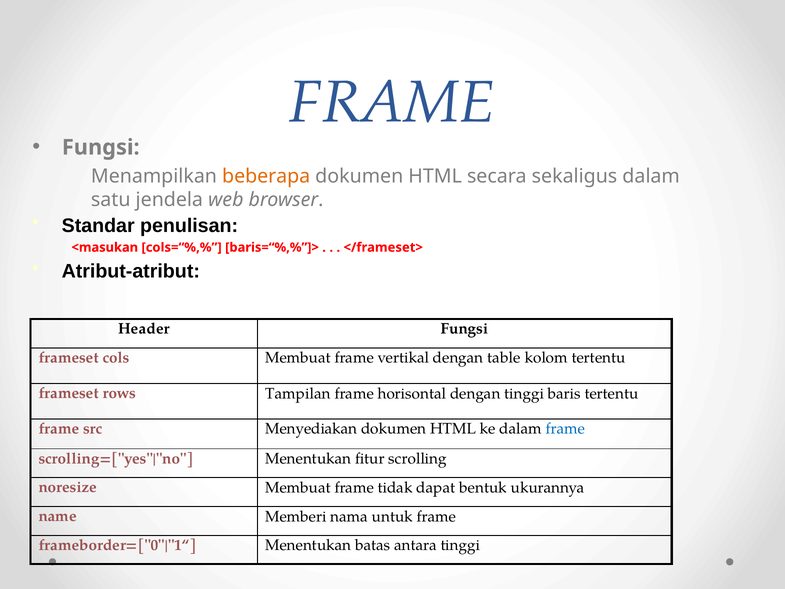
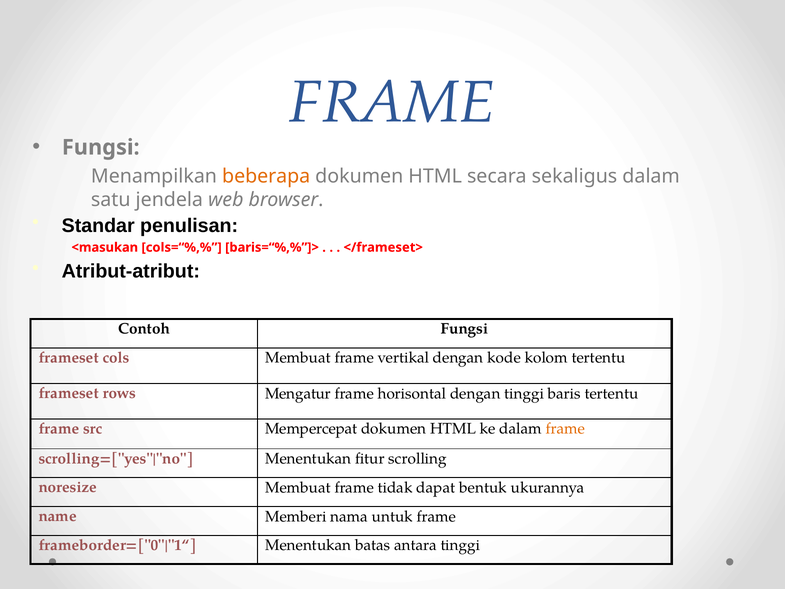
Header: Header -> Contoh
table: table -> kode
Tampilan: Tampilan -> Mengatur
Menyediakan: Menyediakan -> Mempercepat
frame at (566, 429) colour: blue -> orange
